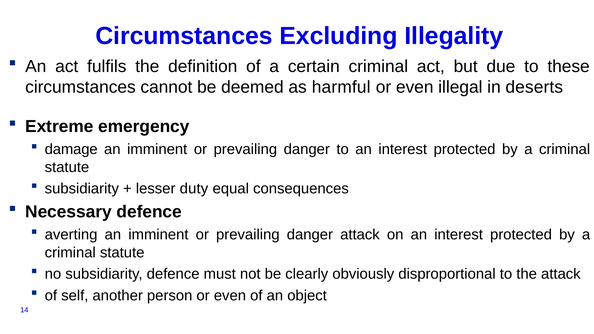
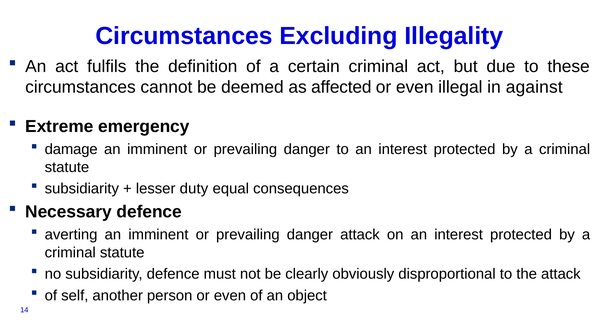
harmful: harmful -> affected
deserts: deserts -> against
